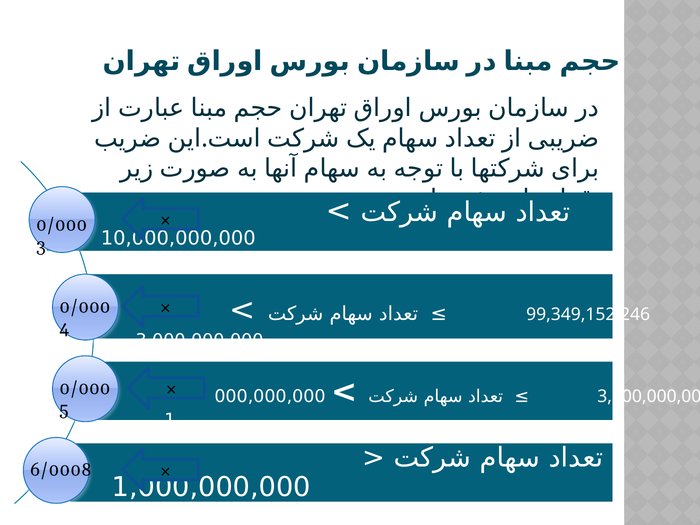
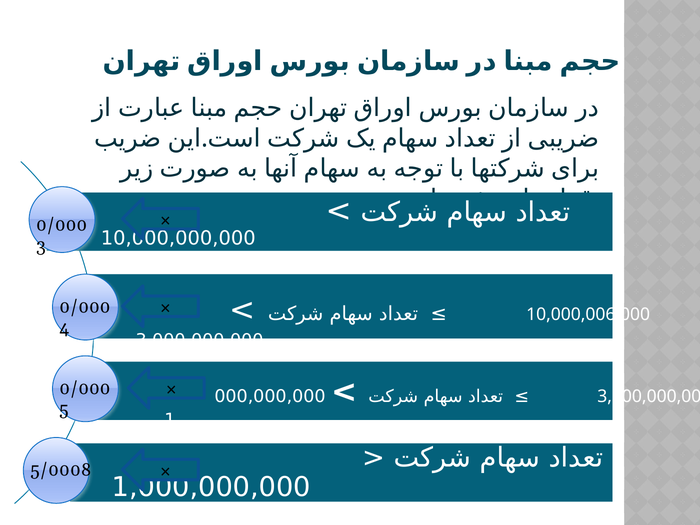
99,349,152,246: 99,349,152,246 -> 10,000,006,000
6/0008: 6/0008 -> 5/0008
